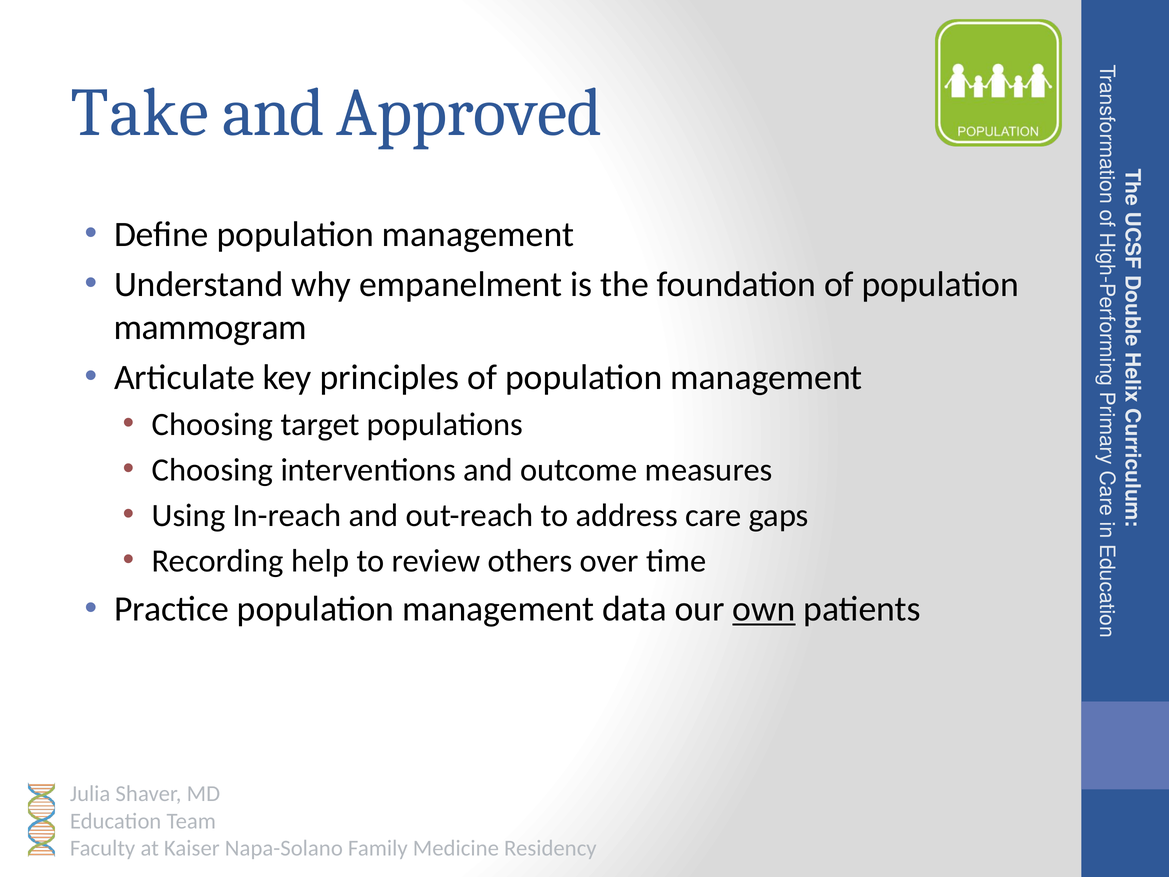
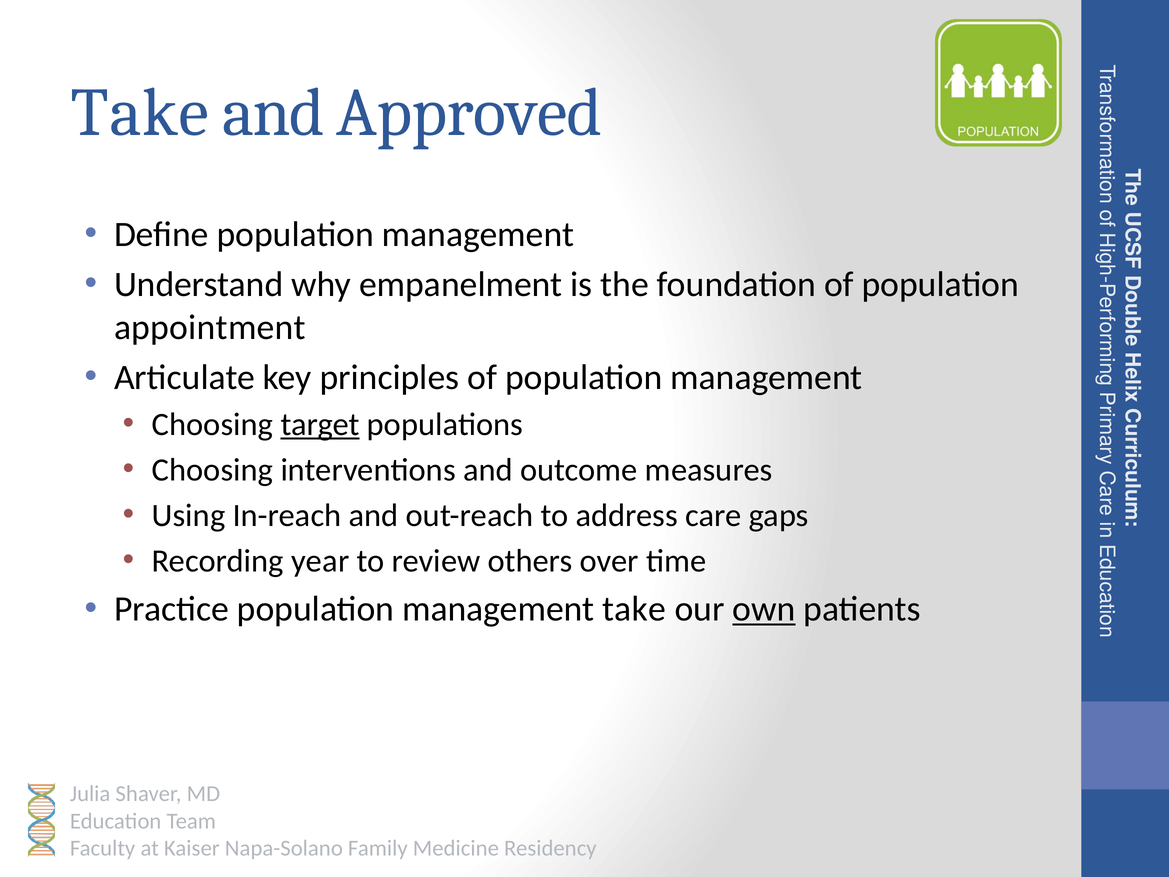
mammogram: mammogram -> appointment
target underline: none -> present
help: help -> year
management data: data -> take
